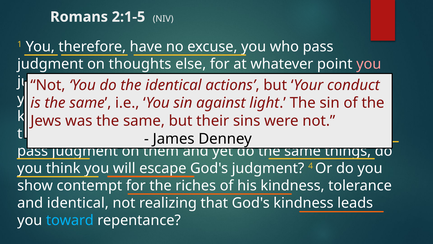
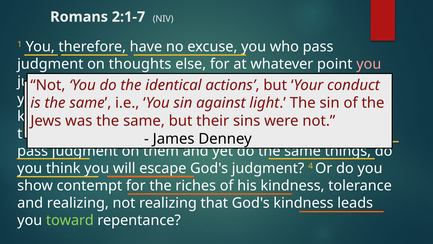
2:1-5: 2:1-5 -> 2:1-7
and identical: identical -> realizing
toward colour: light blue -> light green
